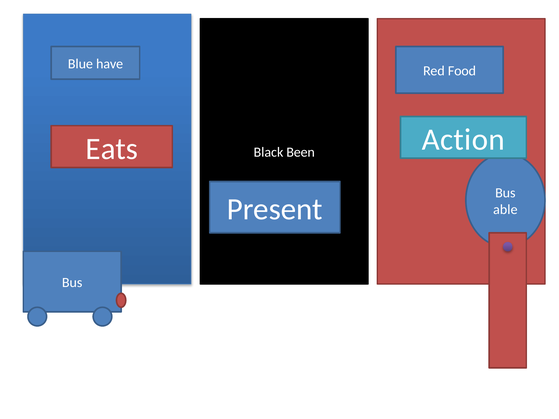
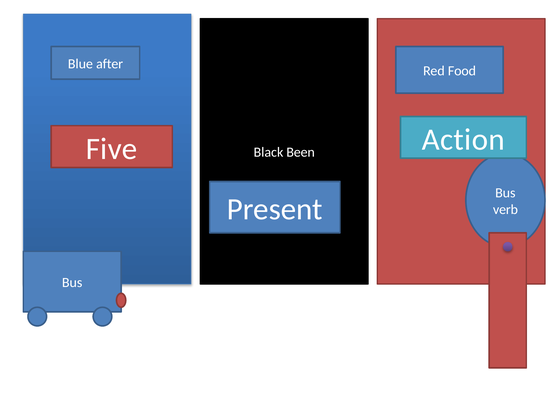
have: have -> after
Eats: Eats -> Five
able: able -> verb
